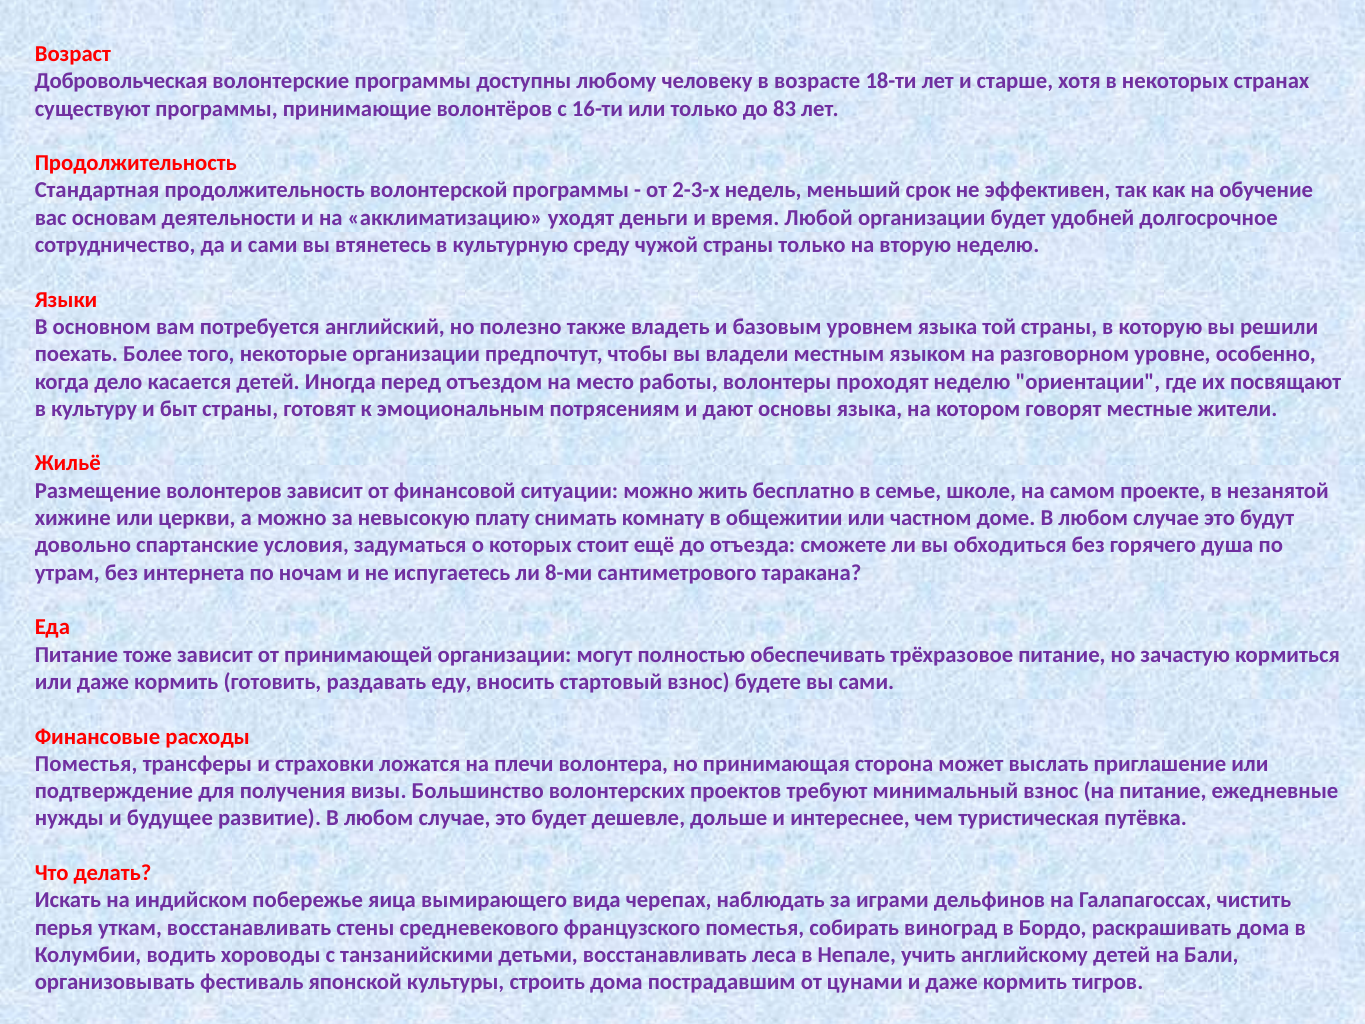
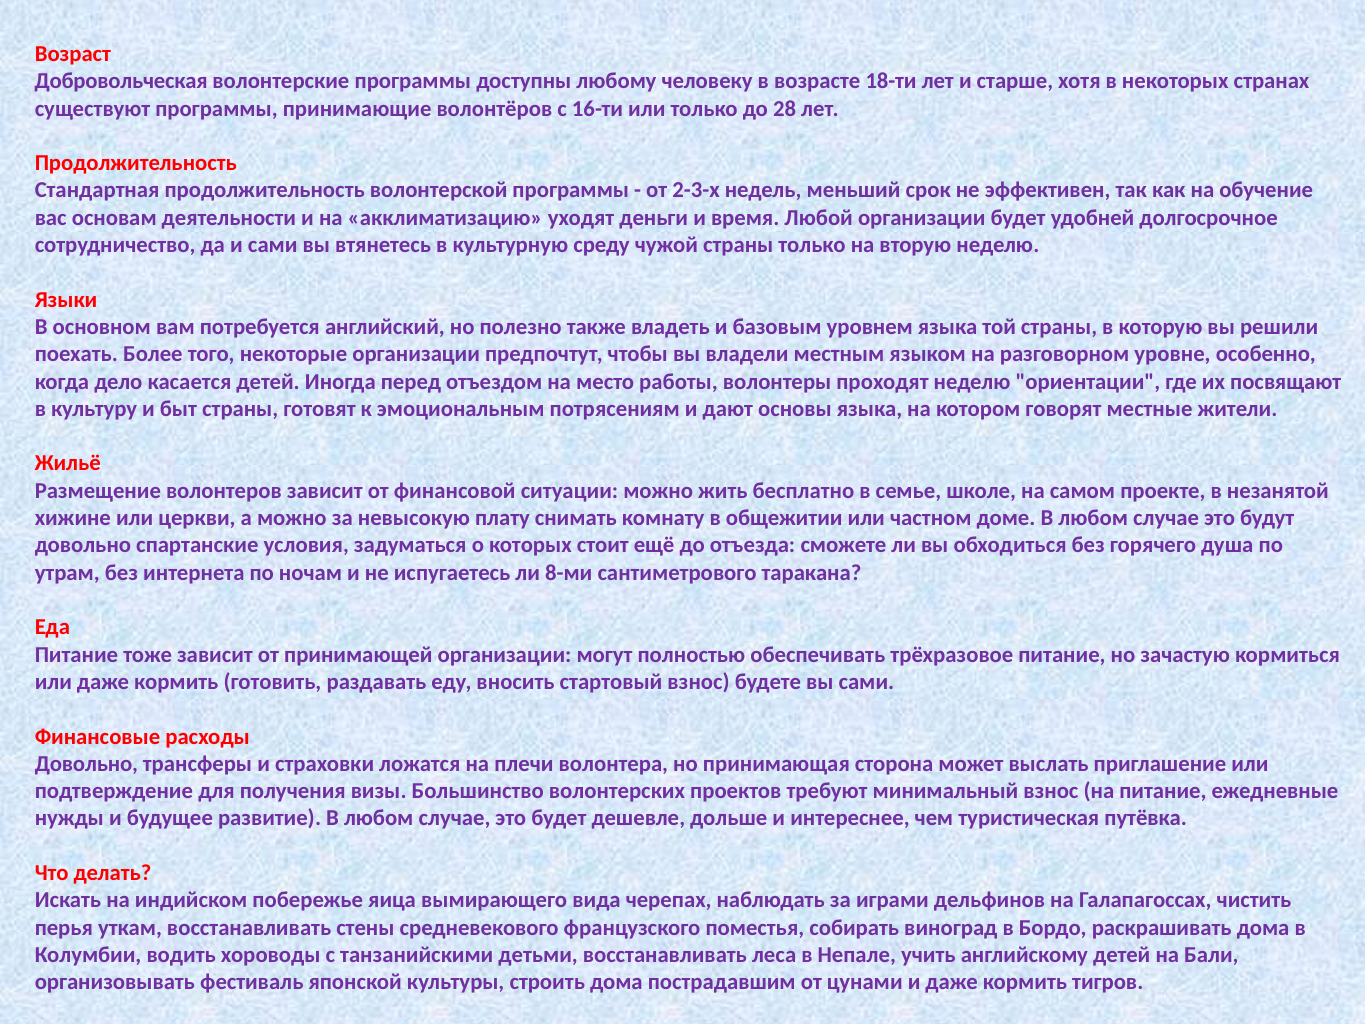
83: 83 -> 28
Поместья at (86, 764): Поместья -> Довольно
